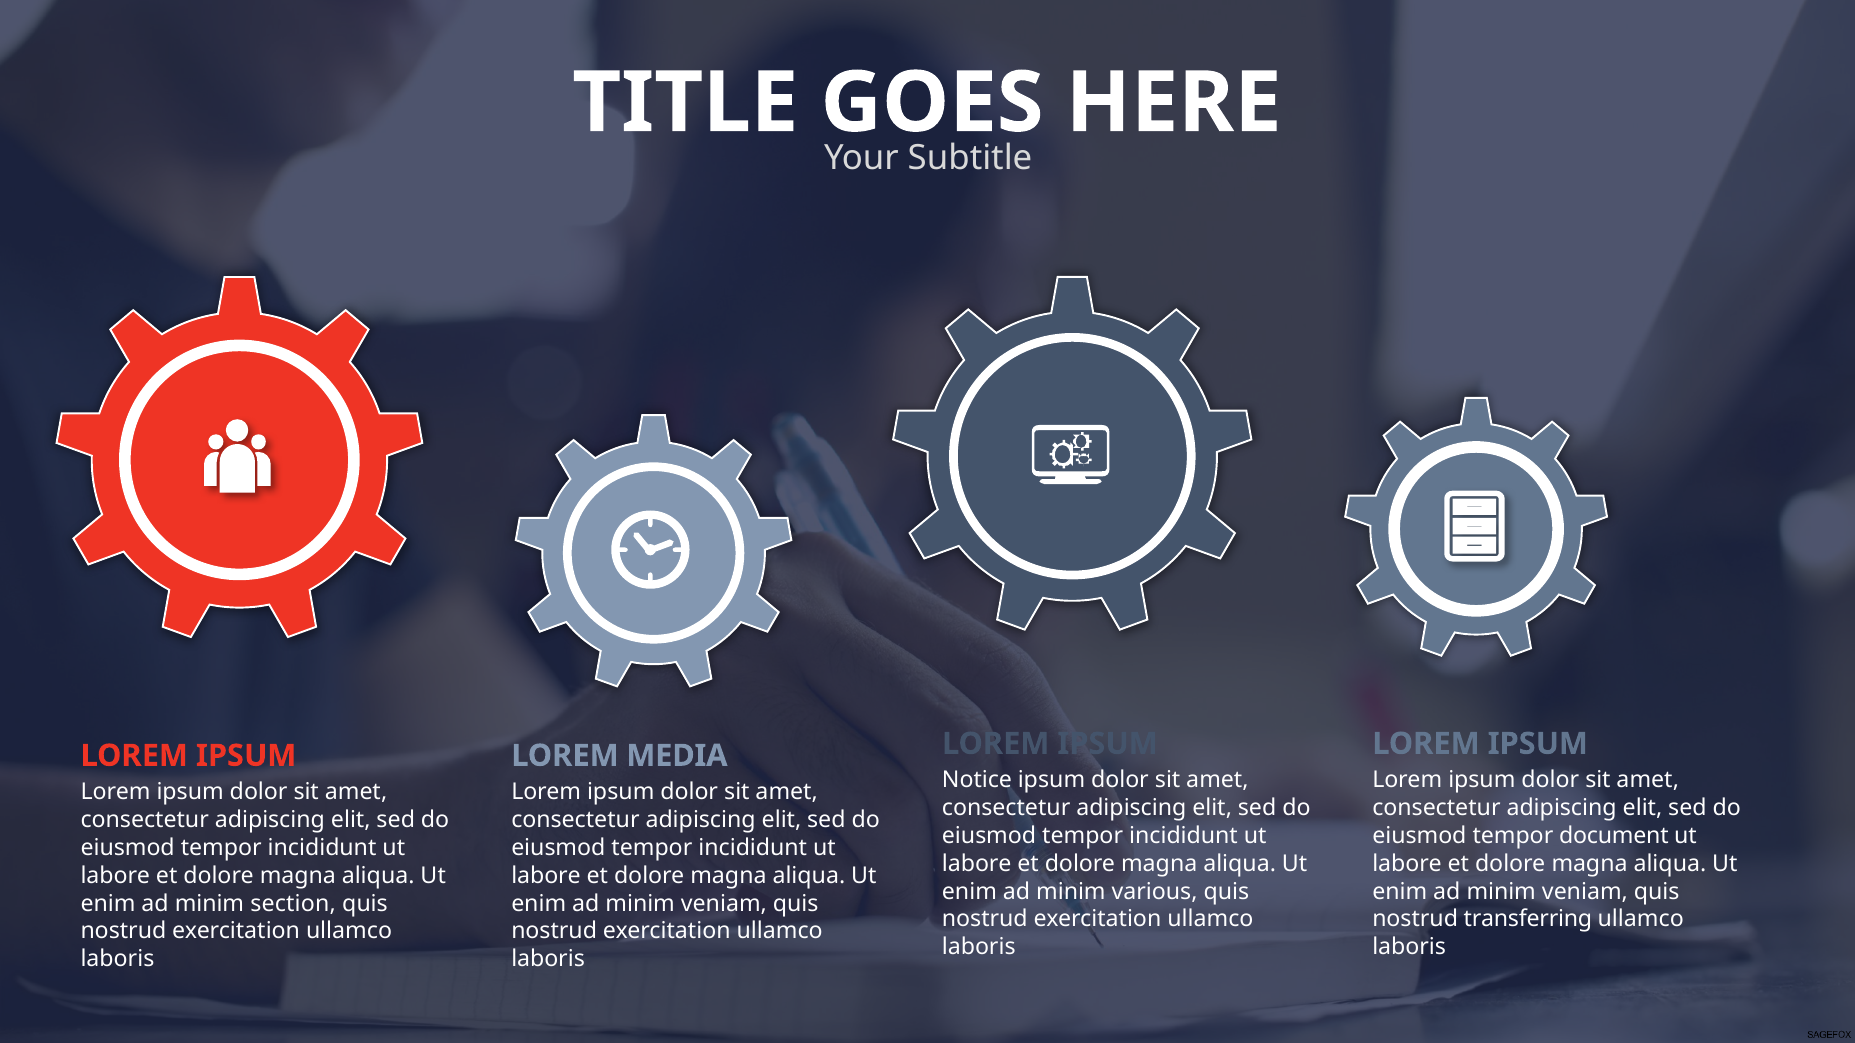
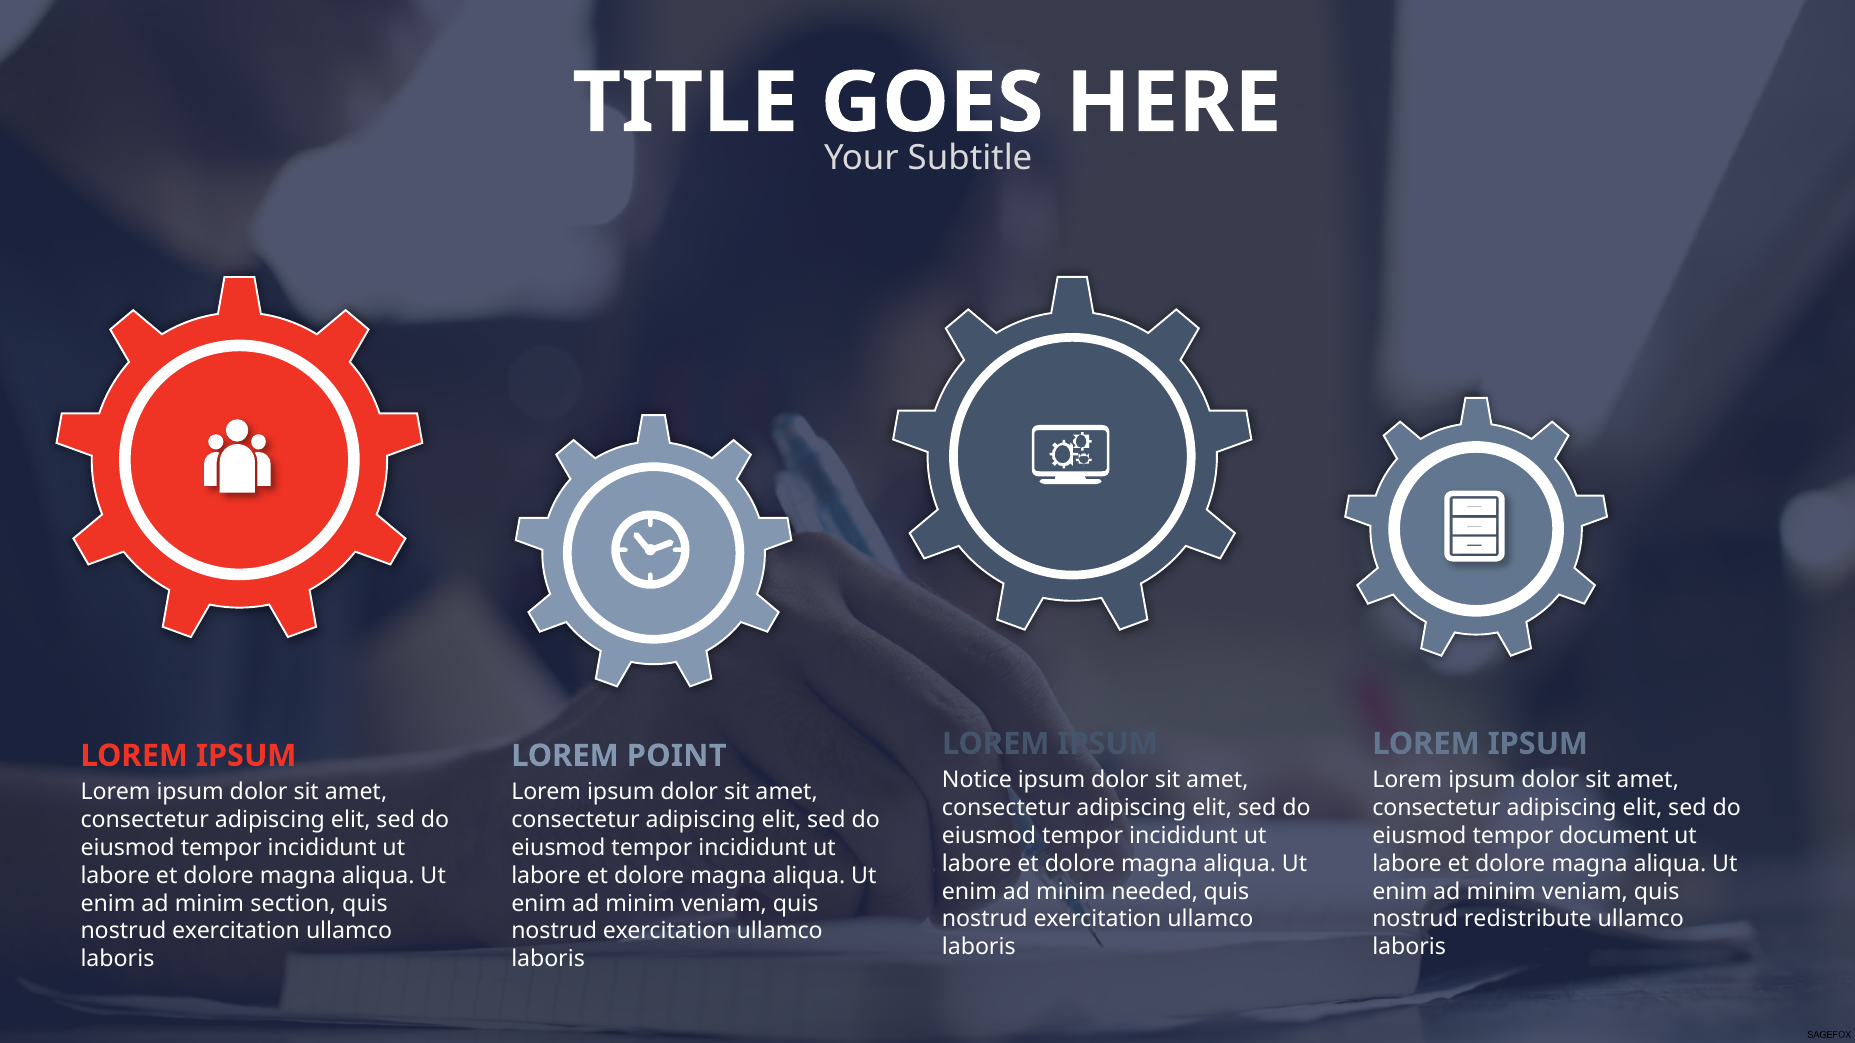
MEDIA: MEDIA -> POINT
various: various -> needed
transferring: transferring -> redistribute
